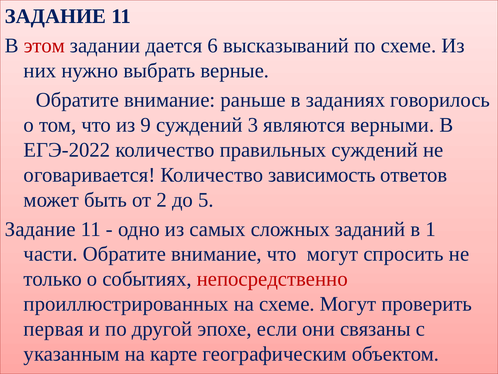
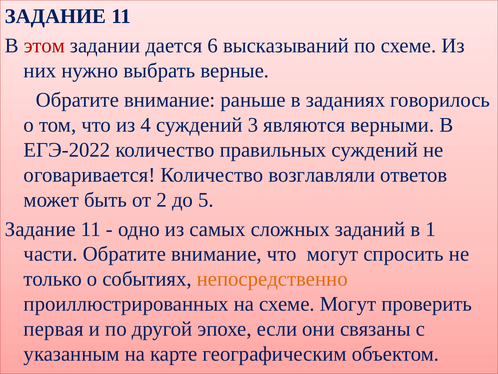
9: 9 -> 4
зависимость: зависимость -> возглавляли
непосредственно colour: red -> orange
